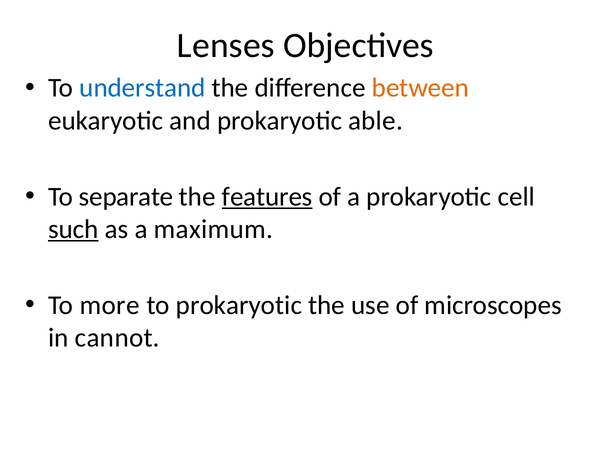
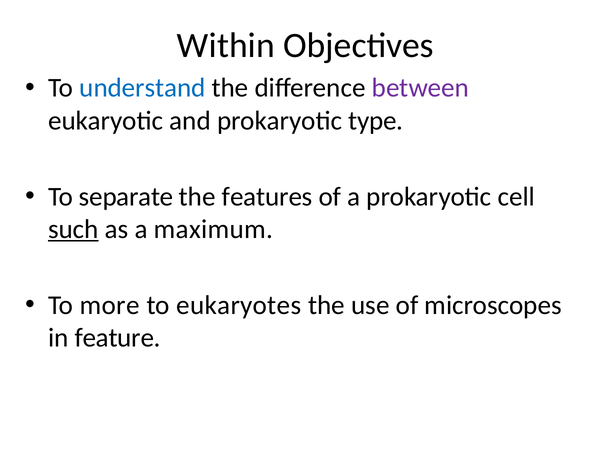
Lenses: Lenses -> Within
between colour: orange -> purple
able: able -> type
features underline: present -> none
to prokaryotic: prokaryotic -> eukaryotes
cannot: cannot -> feature
